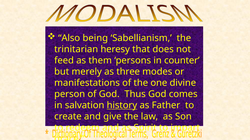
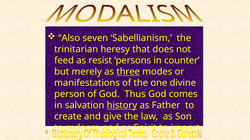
being: being -> seven
them: them -> resist
three underline: none -> present
